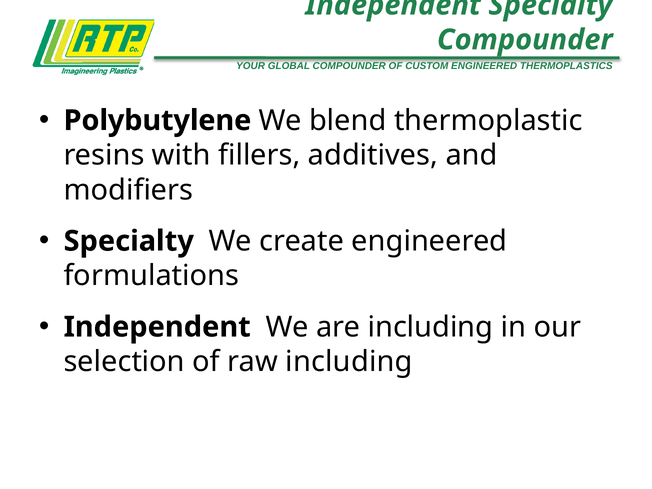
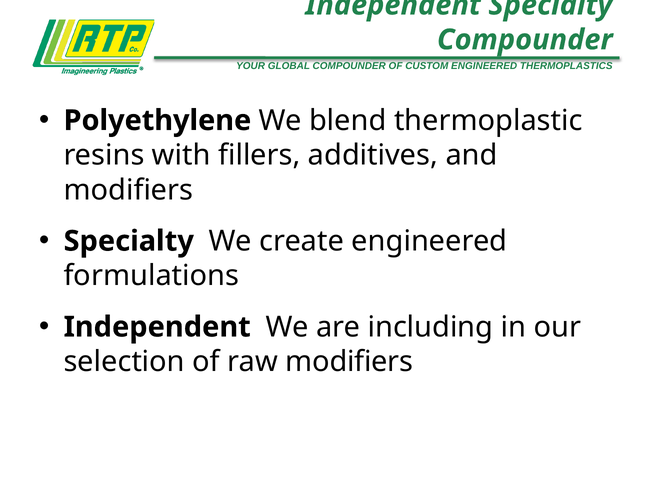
Polybutylene: Polybutylene -> Polyethylene
raw including: including -> modifiers
